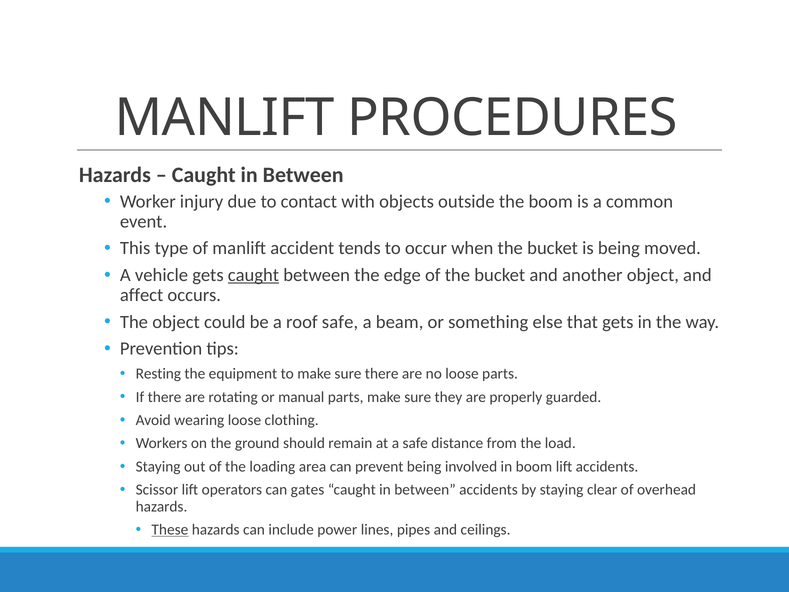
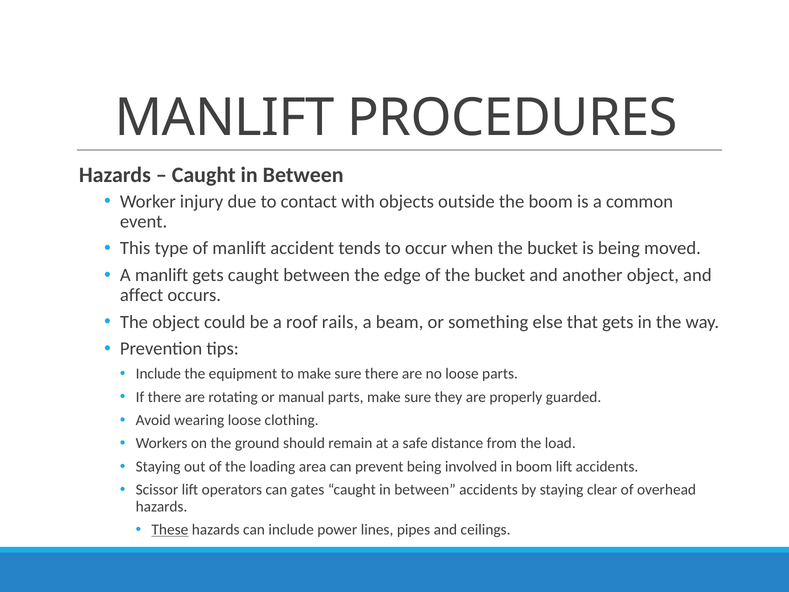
A vehicle: vehicle -> manlift
caught at (253, 275) underline: present -> none
roof safe: safe -> rails
Resting at (158, 374): Resting -> Include
